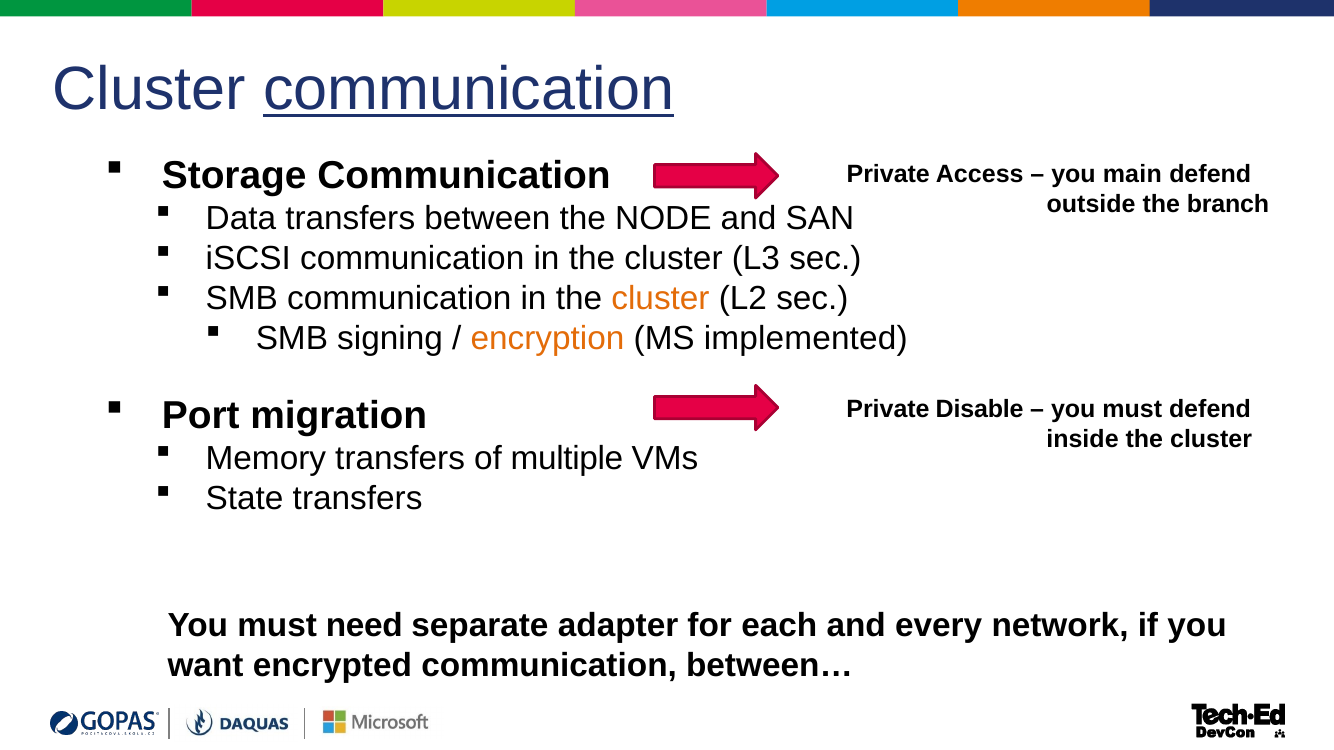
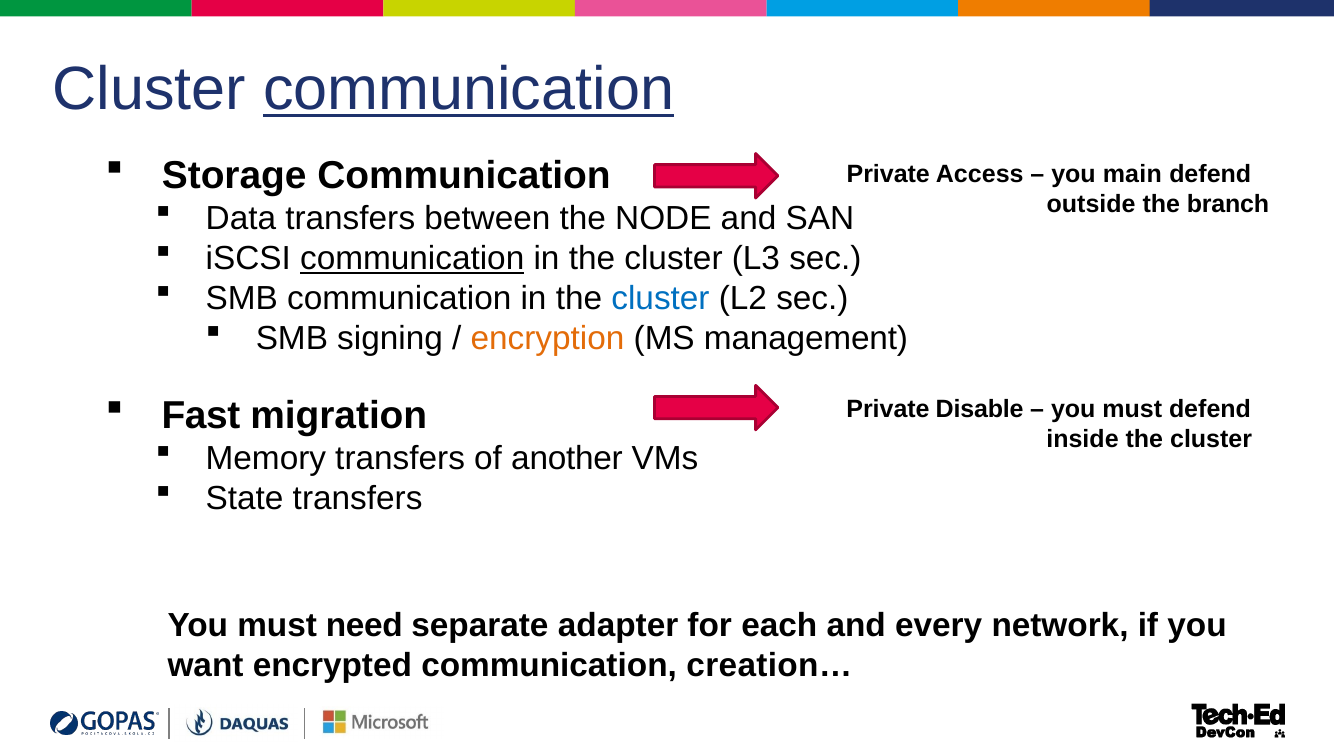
communication at (412, 258) underline: none -> present
cluster at (661, 298) colour: orange -> blue
implemented: implemented -> management
Port: Port -> Fast
multiple: multiple -> another
between…: between… -> creation…
